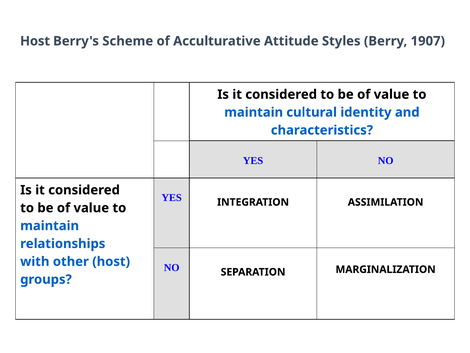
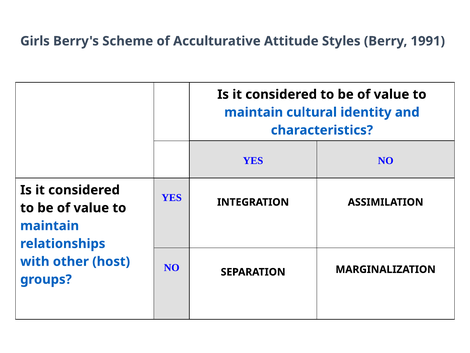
Host at (35, 41): Host -> Girls
1907: 1907 -> 1991
